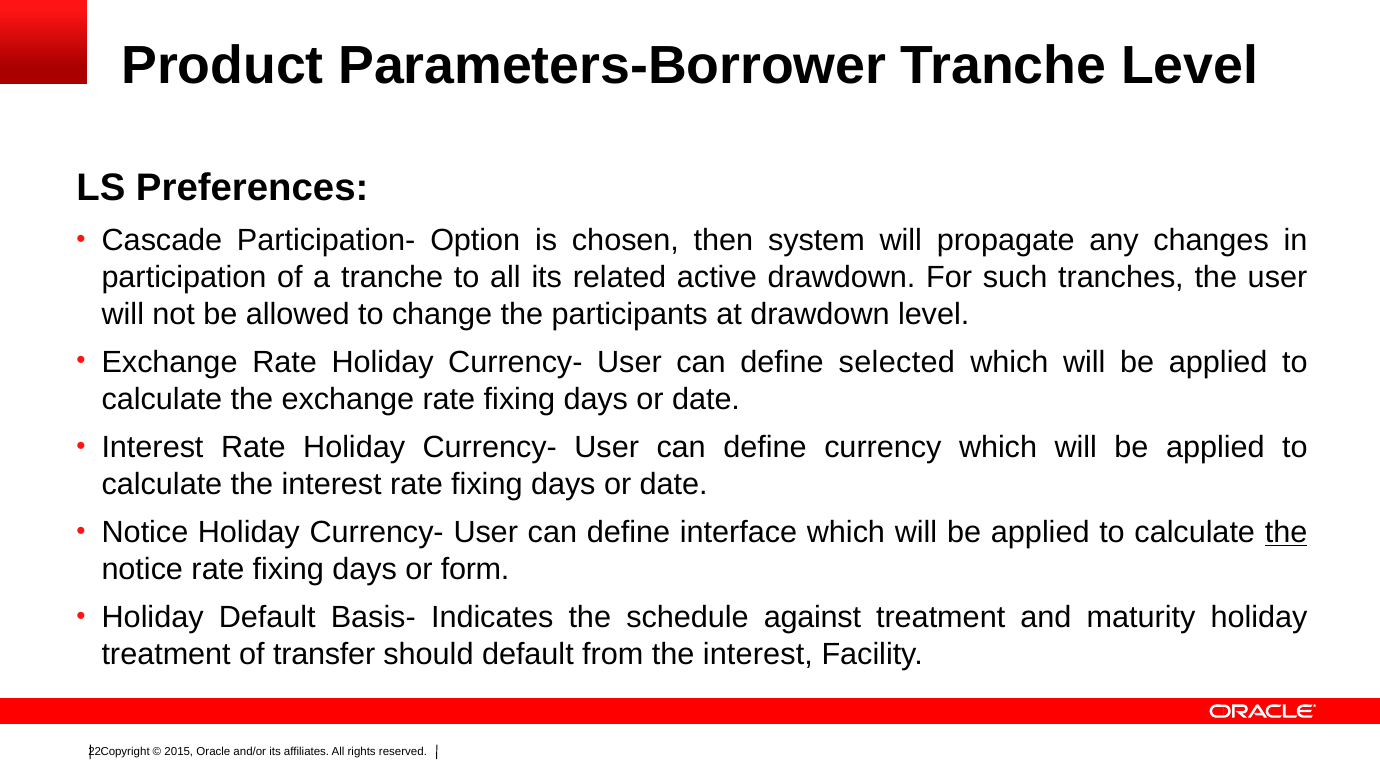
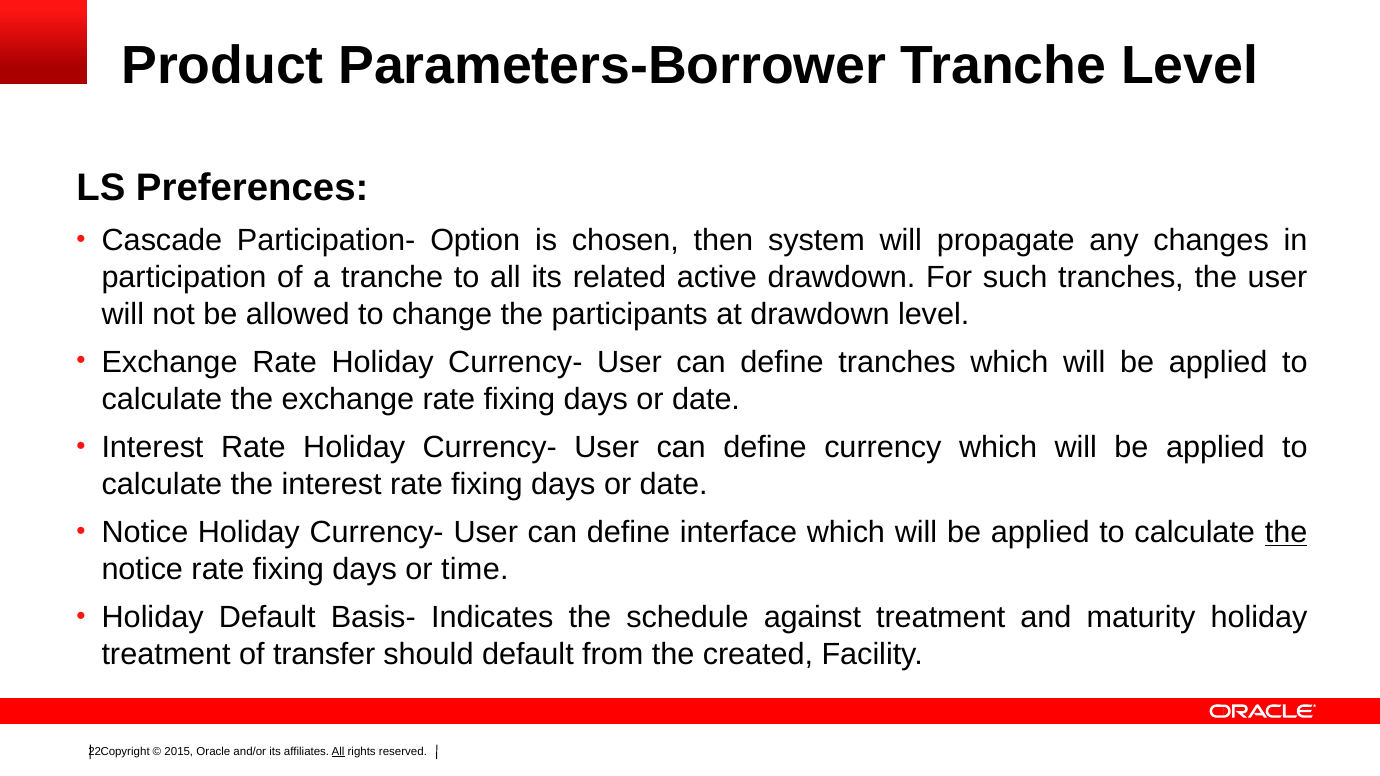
define selected: selected -> tranches
form: form -> time
from the interest: interest -> created
All at (338, 752) underline: none -> present
